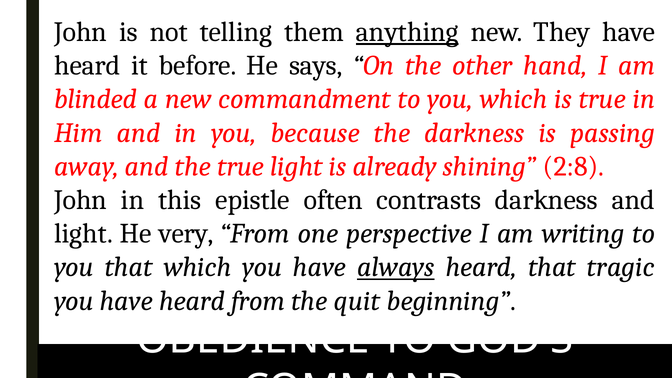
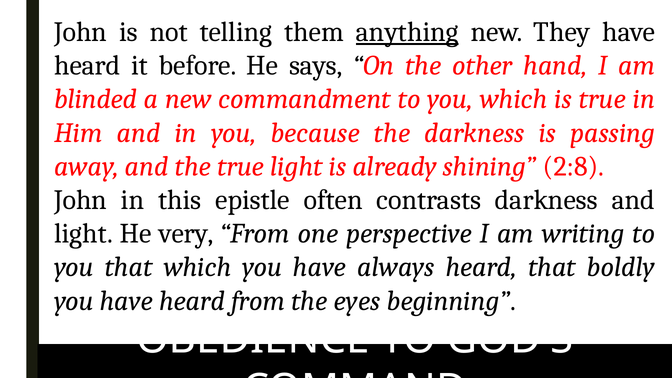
always underline: present -> none
tragic: tragic -> boldly
quit: quit -> eyes
